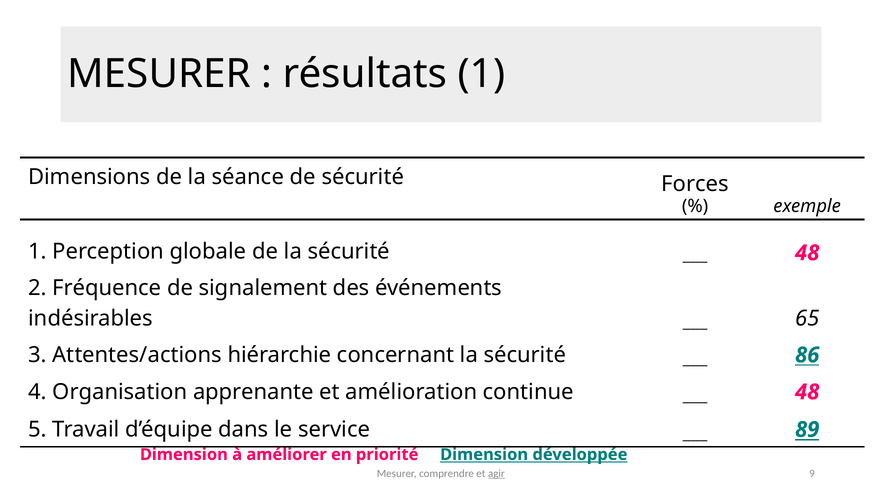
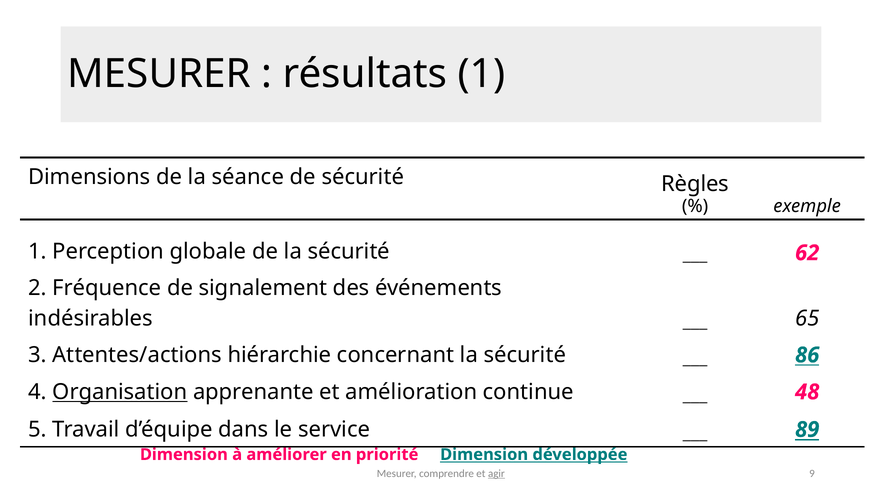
Forces: Forces -> Règles
48 at (807, 253): 48 -> 62
Organisation underline: none -> present
